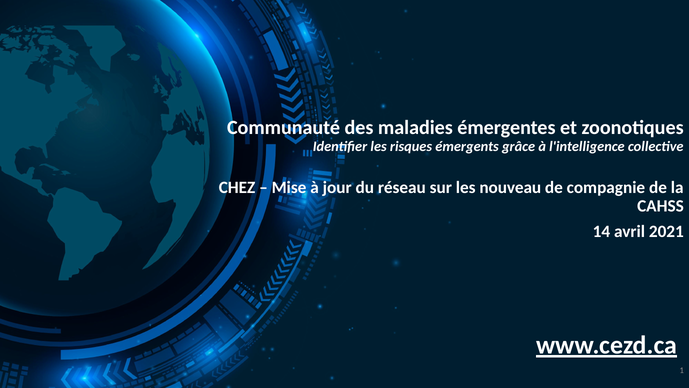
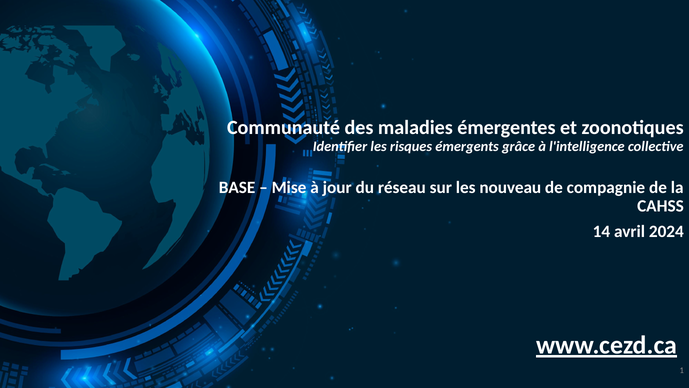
CHEZ: CHEZ -> BASE
2021: 2021 -> 2024
